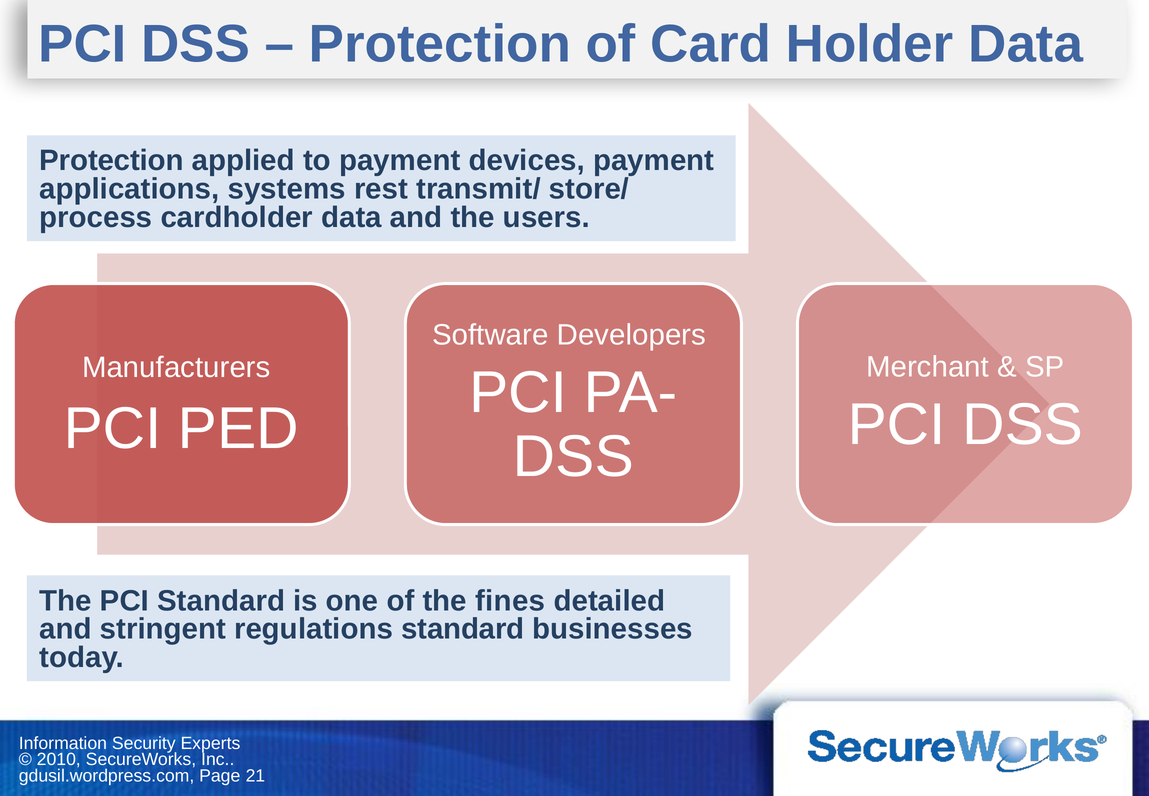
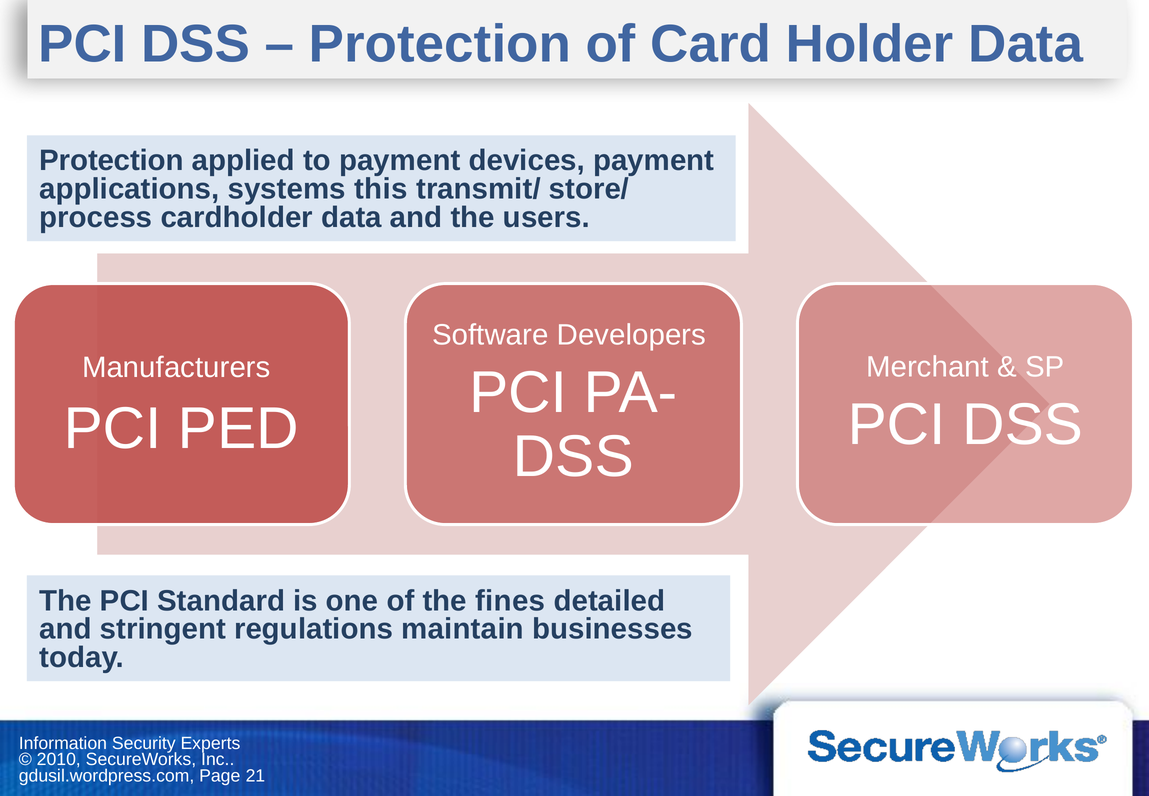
rest: rest -> this
regulations standard: standard -> maintain
